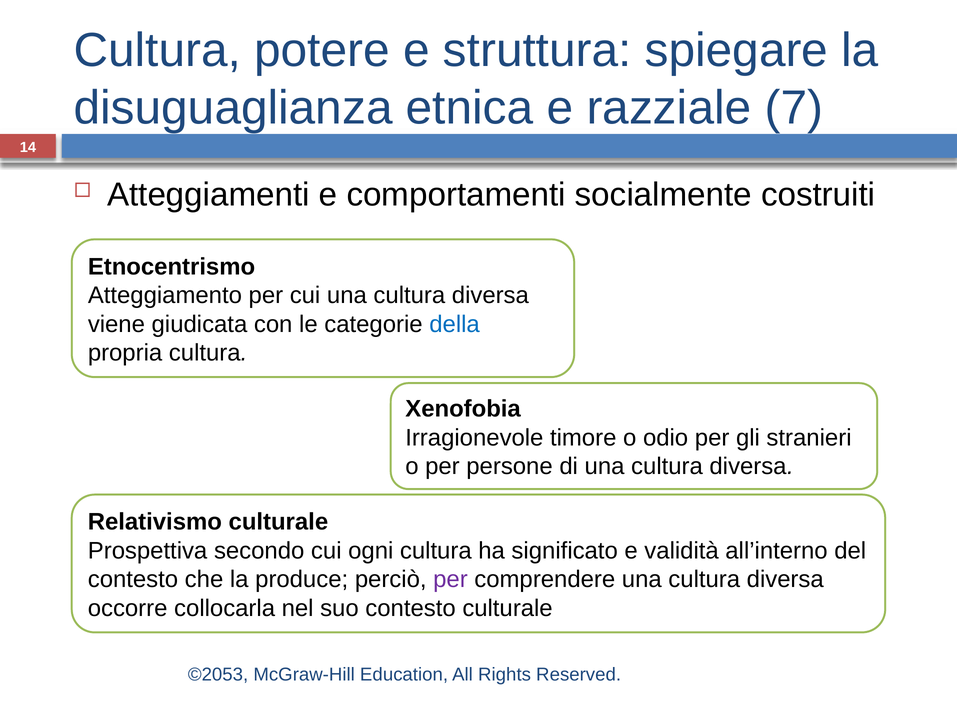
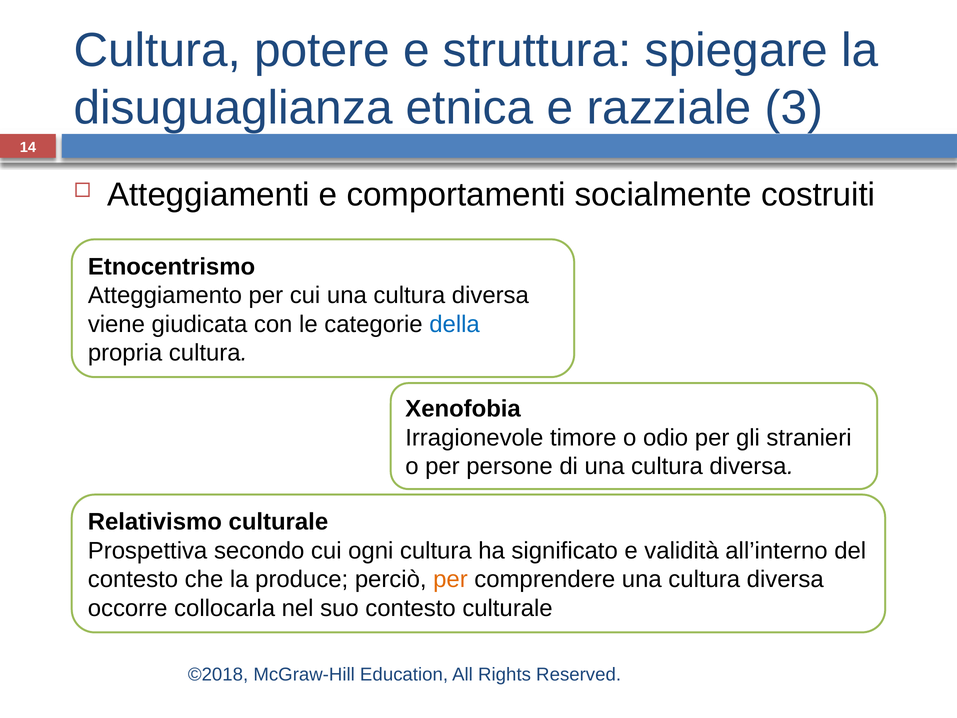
7: 7 -> 3
per at (450, 579) colour: purple -> orange
©2053: ©2053 -> ©2018
